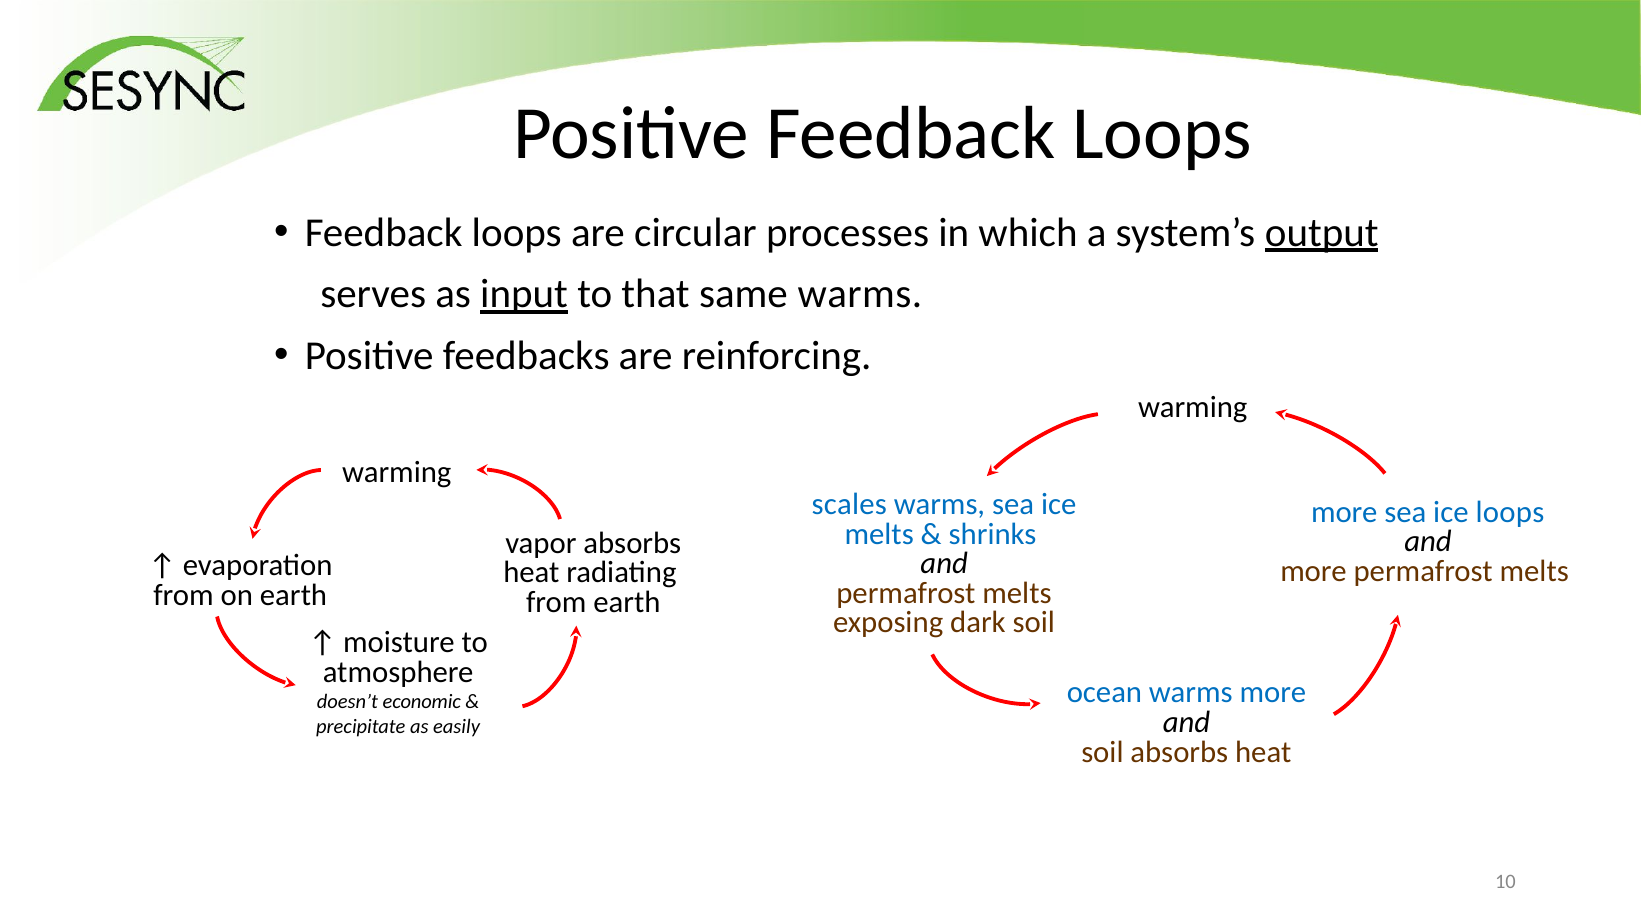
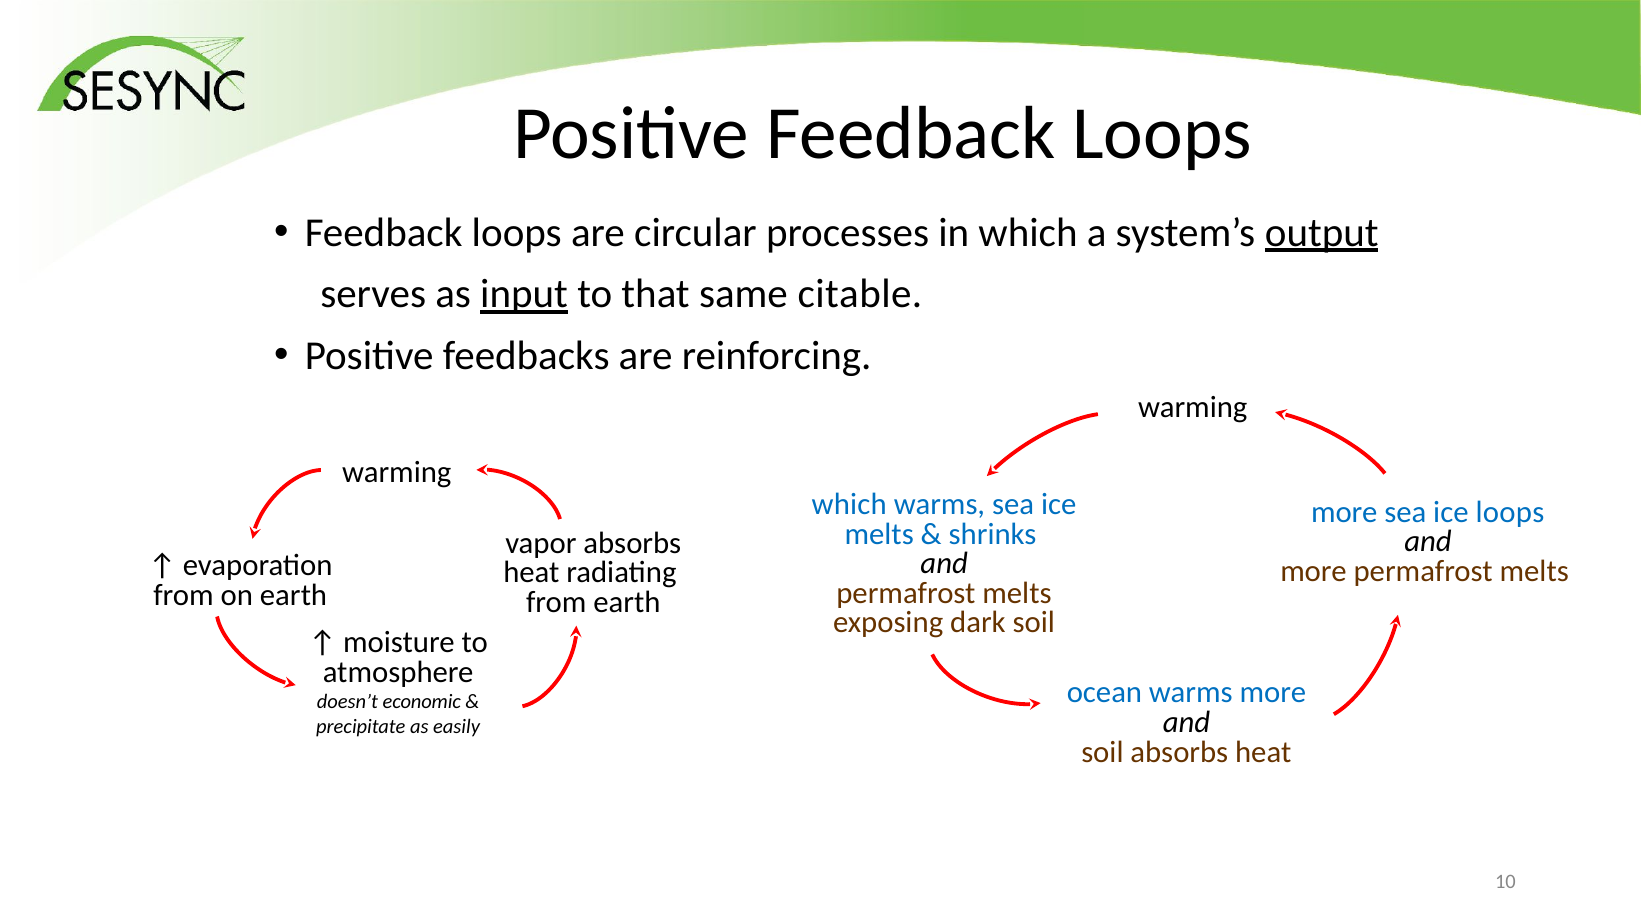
same warms: warms -> citable
scales at (849, 504): scales -> which
